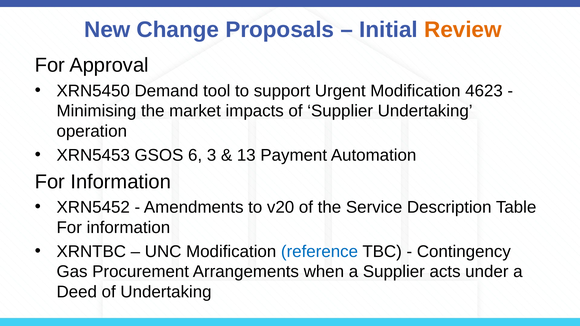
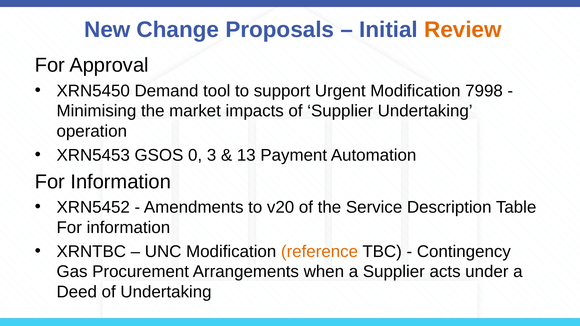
4623: 4623 -> 7998
6: 6 -> 0
reference colour: blue -> orange
